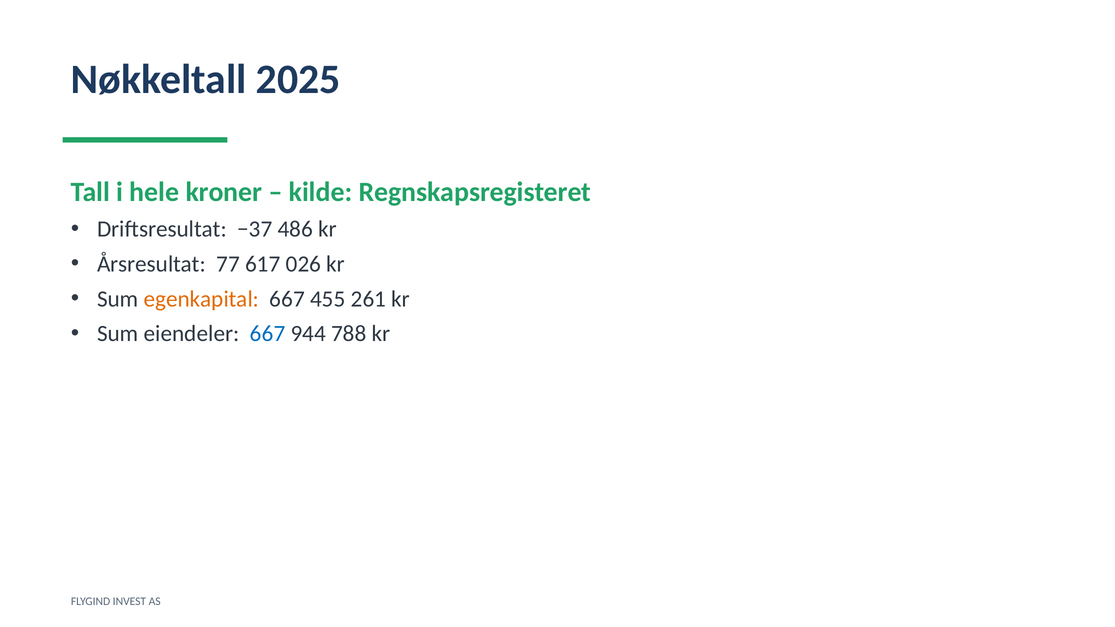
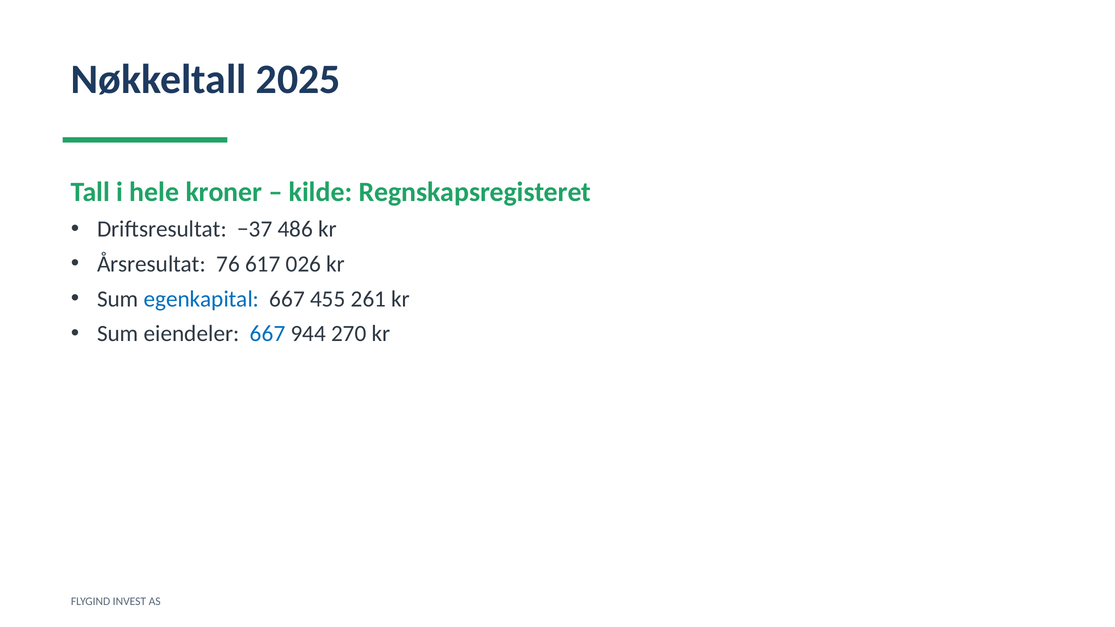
77: 77 -> 76
egenkapital colour: orange -> blue
788: 788 -> 270
